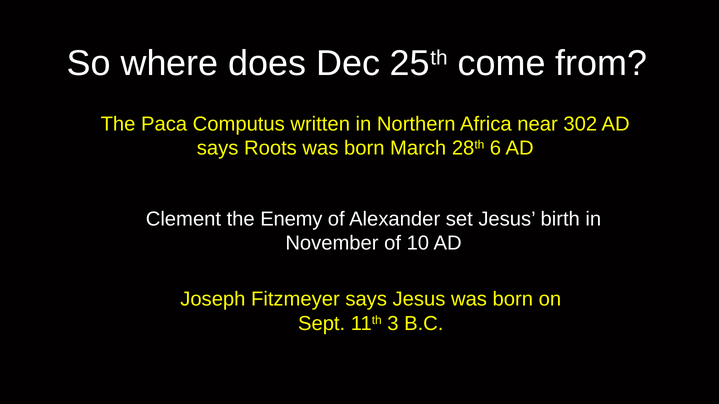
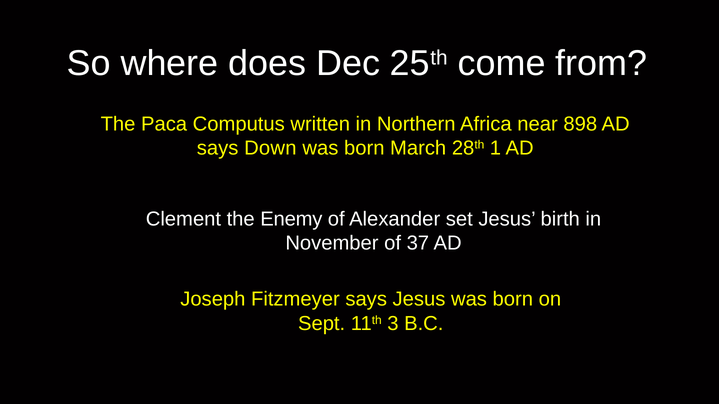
302: 302 -> 898
Roots: Roots -> Down
6: 6 -> 1
10: 10 -> 37
